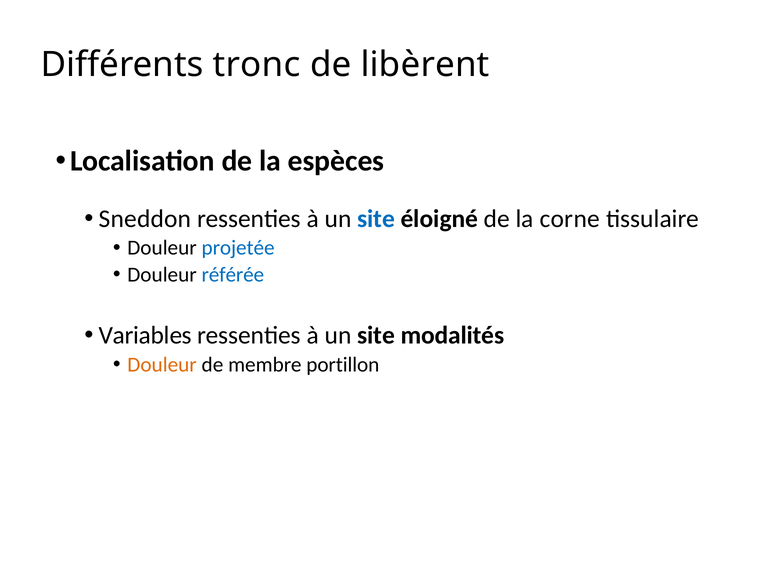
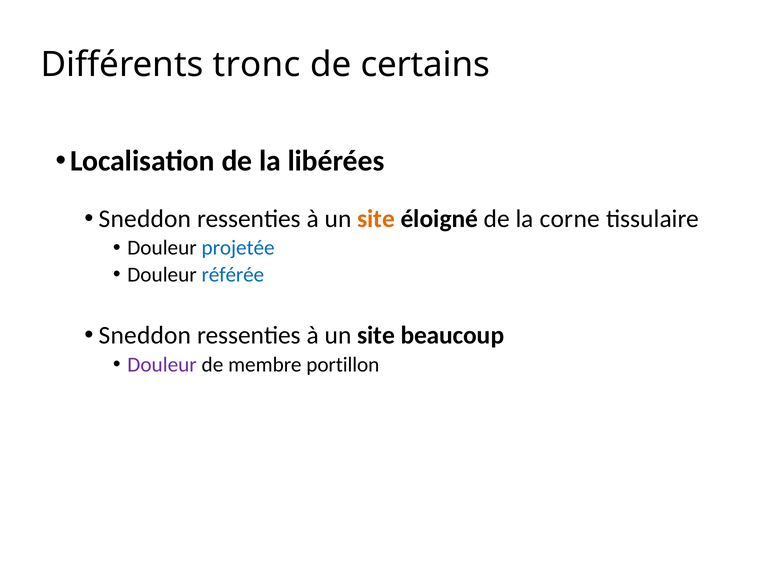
libèrent: libèrent -> certains
espèces: espèces -> libérées
site at (376, 219) colour: blue -> orange
Variables at (145, 335): Variables -> Sneddon
modalités: modalités -> beaucoup
Douleur at (162, 365) colour: orange -> purple
